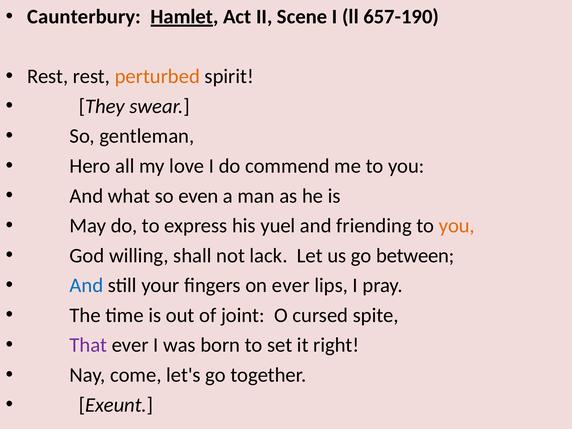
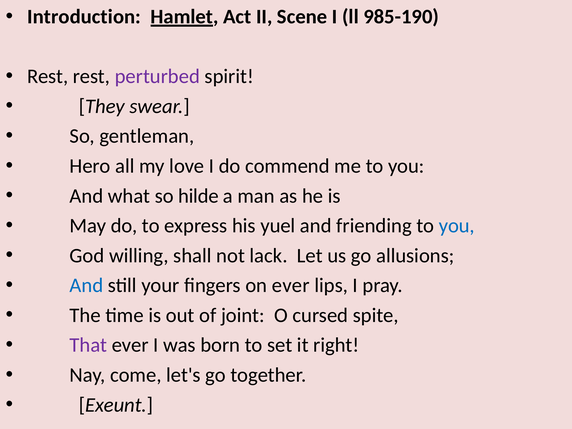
Caunterbury: Caunterbury -> Introduction
657-190: 657-190 -> 985-190
perturbed colour: orange -> purple
even: even -> hilde
you at (457, 226) colour: orange -> blue
between: between -> allusions
